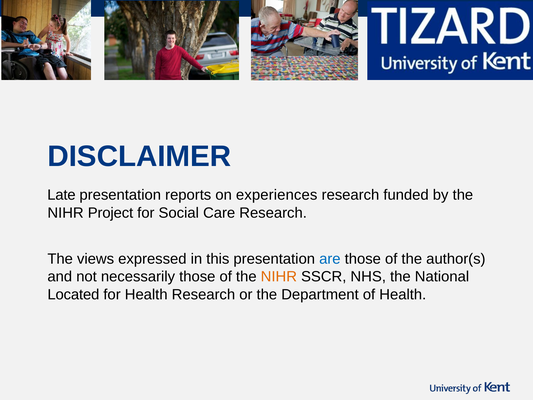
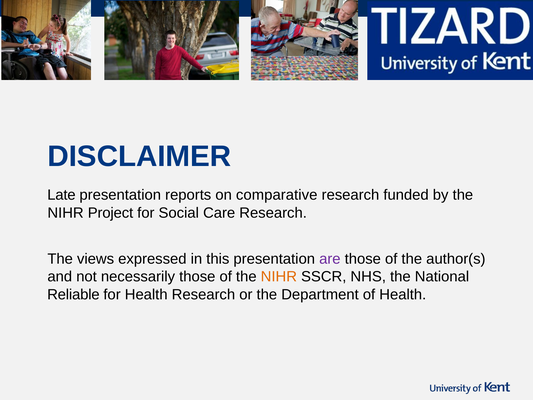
experiences: experiences -> comparative
are colour: blue -> purple
Located: Located -> Reliable
